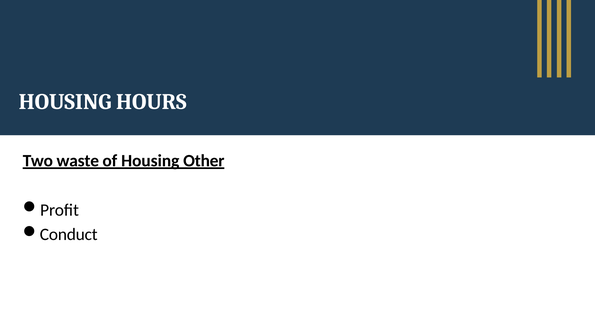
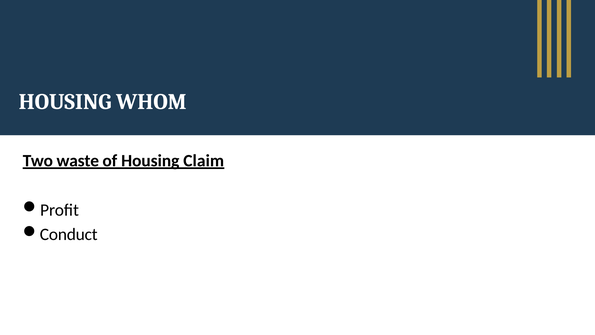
HOURS: HOURS -> WHOM
Other: Other -> Claim
